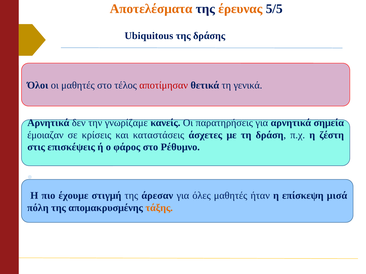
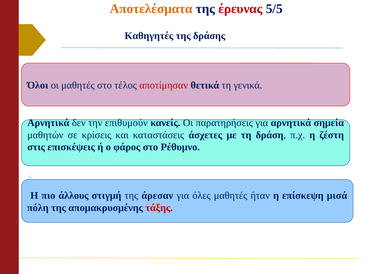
έρευνας colour: orange -> red
Ubiquitous: Ubiquitous -> Καθηγητές
γνωρίζαμε: γνωρίζαμε -> επιθυμούν
έμοιαζαν: έμοιαζαν -> μαθητών
έχουμε: έχουμε -> άλλους
τάξης colour: orange -> red
